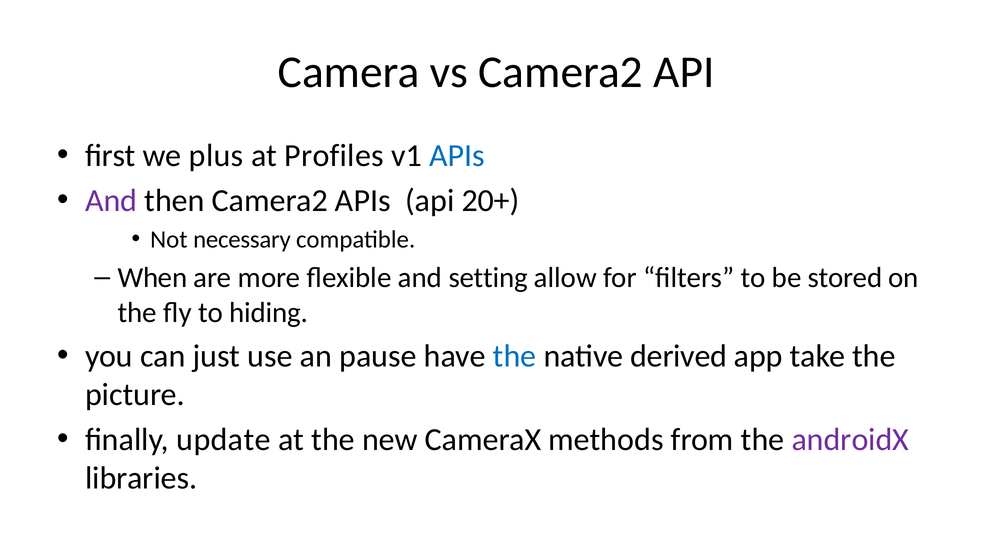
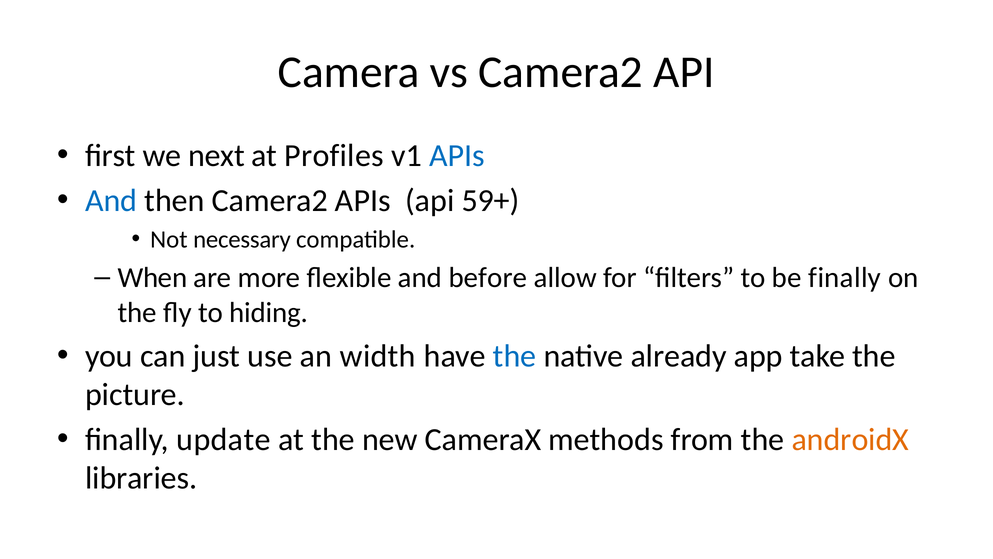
plus: plus -> next
And at (111, 201) colour: purple -> blue
20+: 20+ -> 59+
setting: setting -> before
be stored: stored -> finally
pause: pause -> width
derived: derived -> already
androidX colour: purple -> orange
